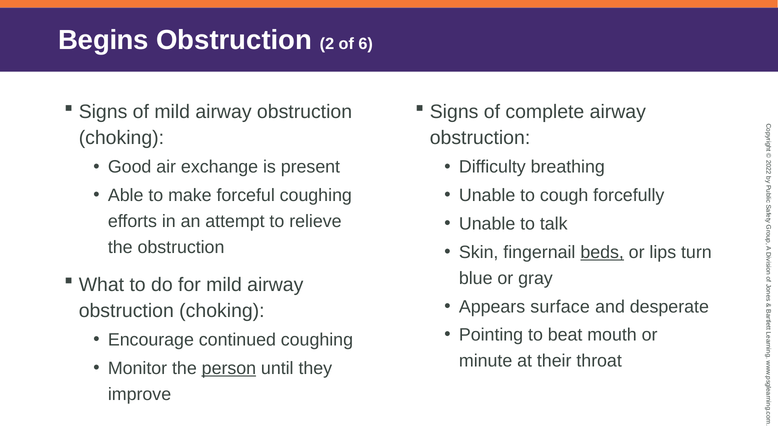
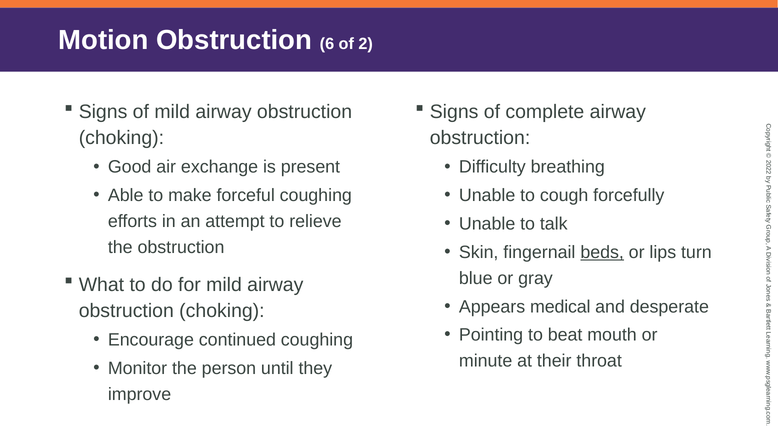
Begins: Begins -> Motion
Obstruction 2: 2 -> 6
of 6: 6 -> 2
surface: surface -> medical
person underline: present -> none
